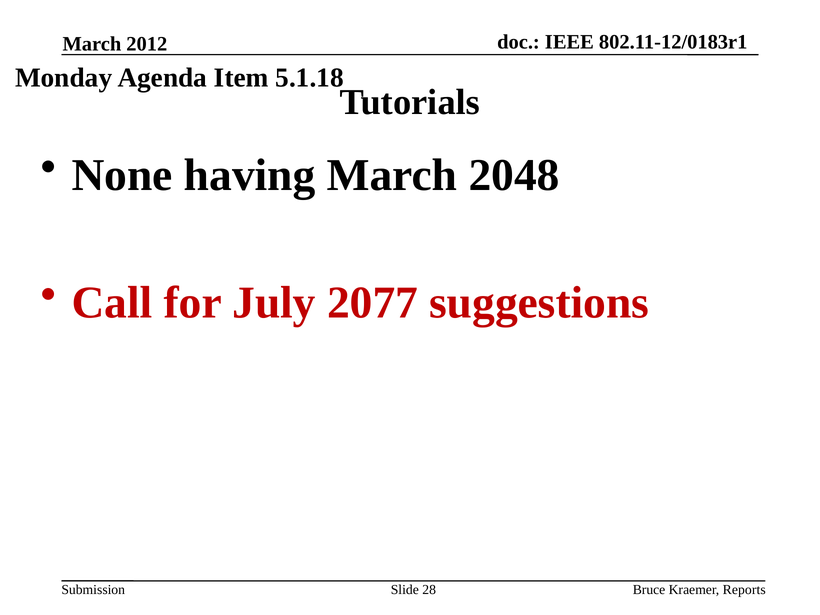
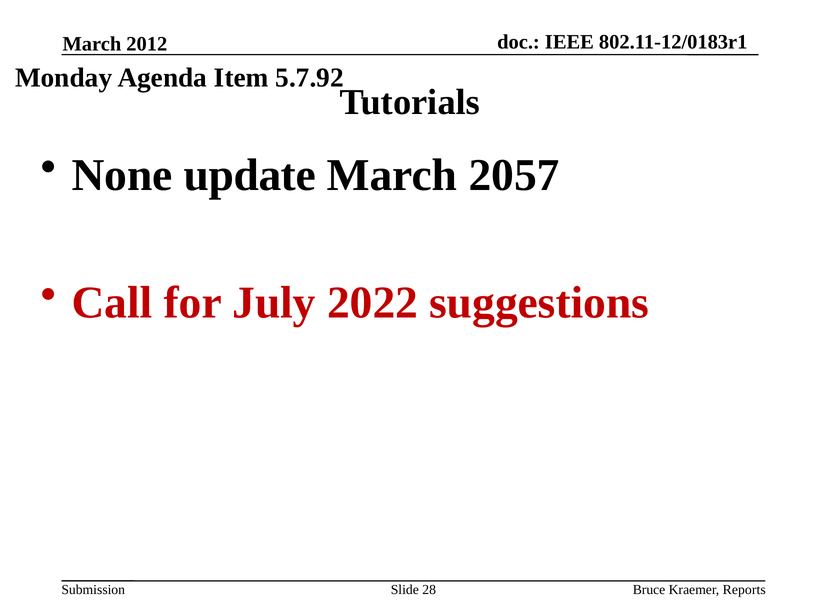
5.1.18: 5.1.18 -> 5.7.92
having: having -> update
2048: 2048 -> 2057
2077: 2077 -> 2022
